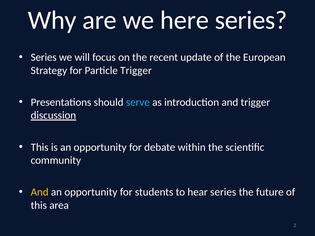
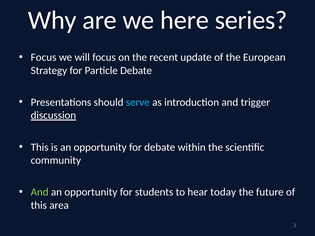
Series at (44, 57): Series -> Focus
Particle Trigger: Trigger -> Debate
And at (40, 192) colour: yellow -> light green
hear series: series -> today
